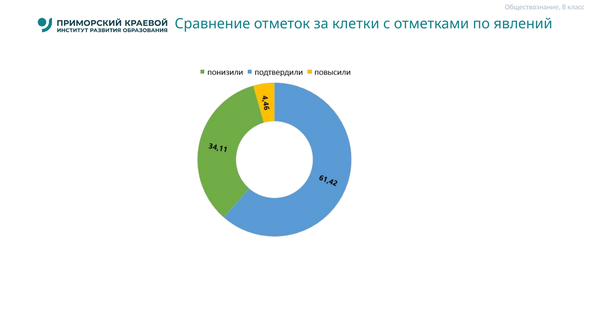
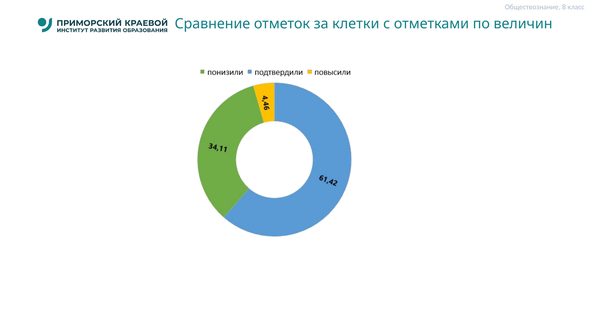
явлений: явлений -> величин
